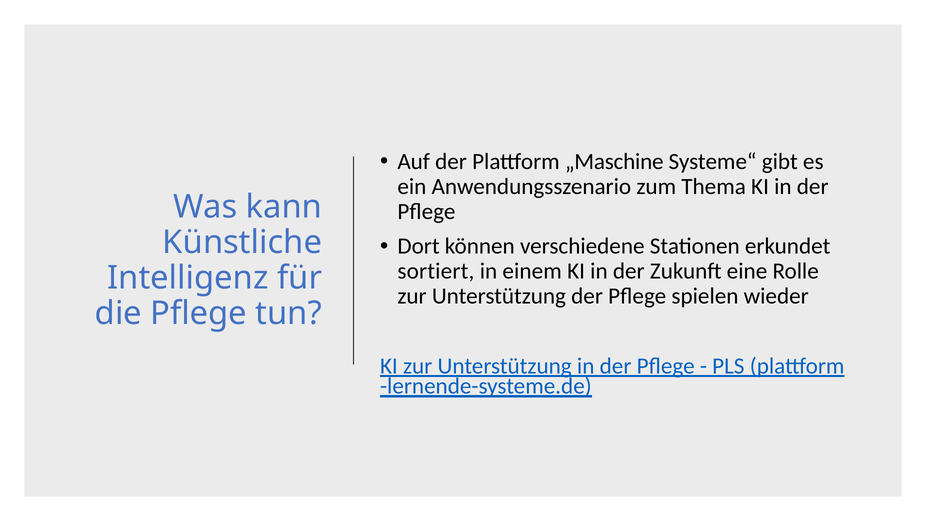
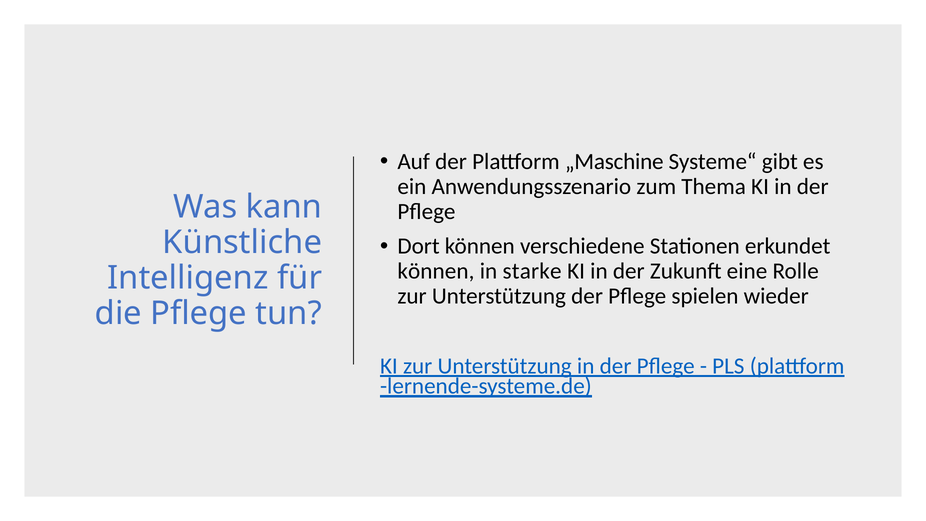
sortiert at (436, 271): sortiert -> können
einem: einem -> starke
